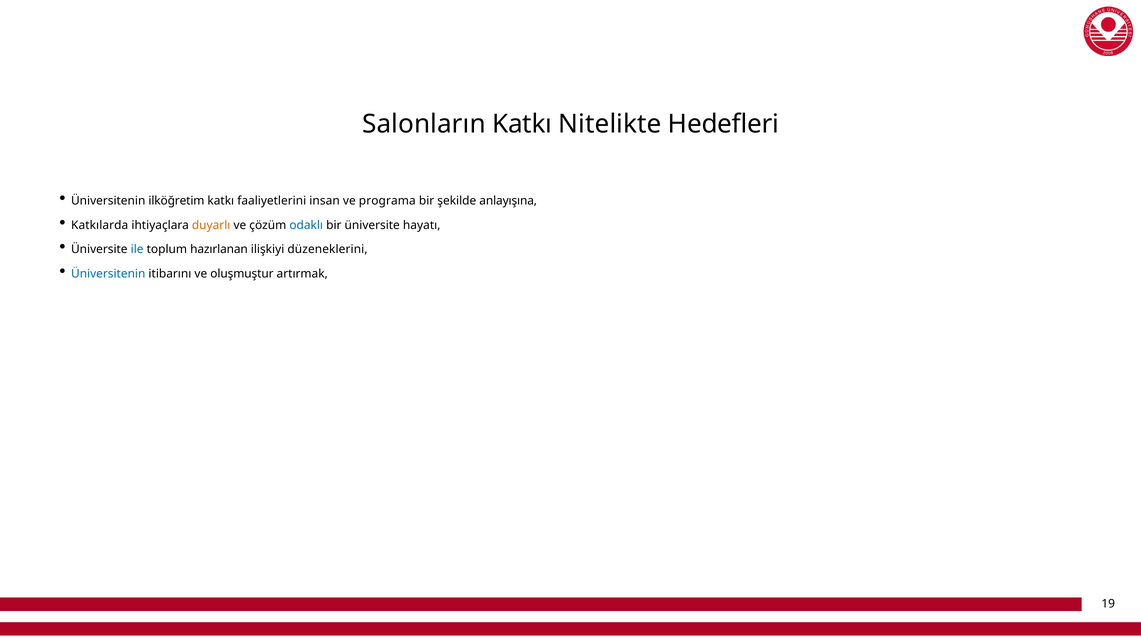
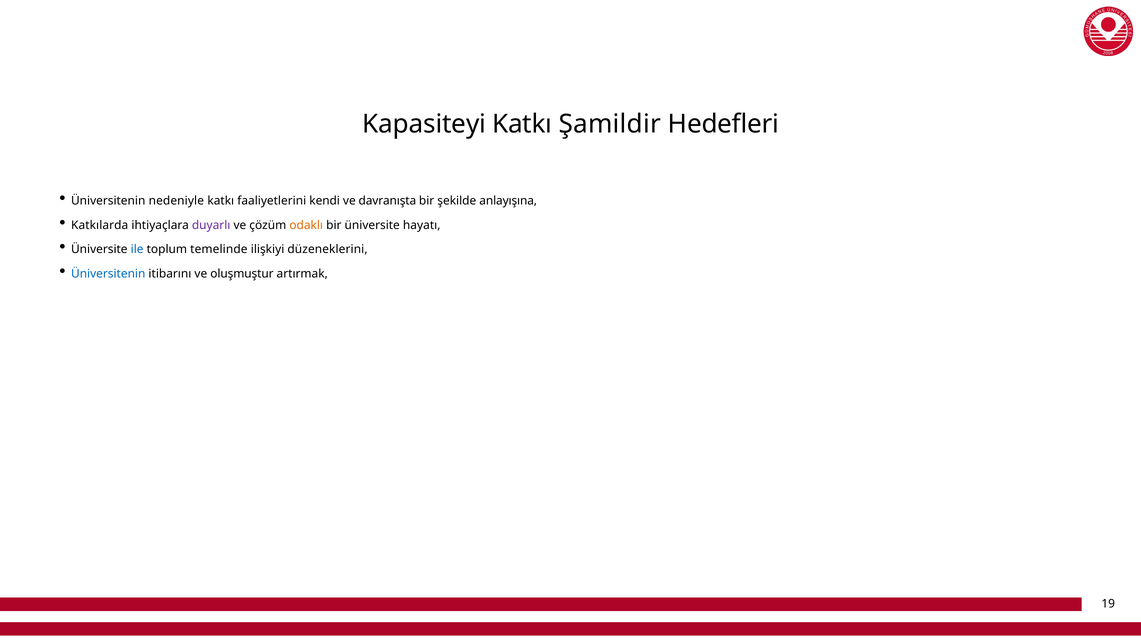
Salonların: Salonların -> Kapasiteyi
Nitelikte: Nitelikte -> Şamildir
ilköğretim: ilköğretim -> nedeniyle
insan: insan -> kendi
programa: programa -> davranışta
duyarlı colour: orange -> purple
odaklı colour: blue -> orange
hazırlanan: hazırlanan -> temelinde
